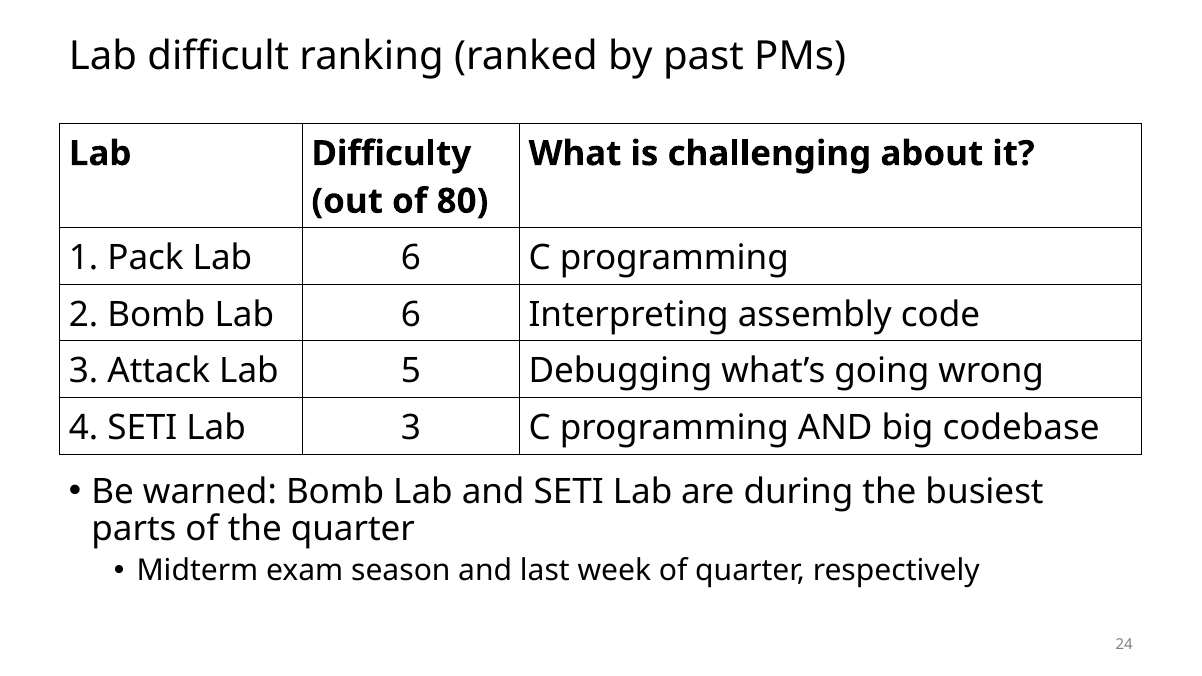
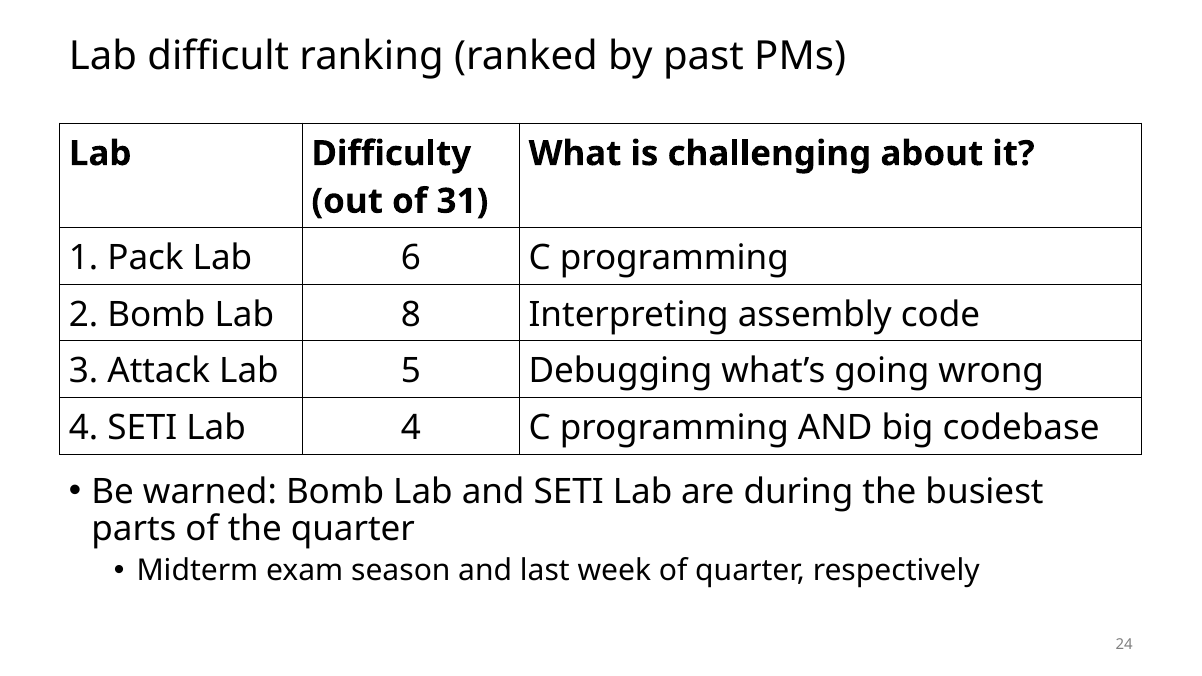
80: 80 -> 31
Bomb Lab 6: 6 -> 8
Lab 3: 3 -> 4
